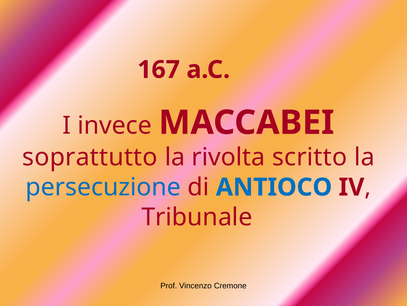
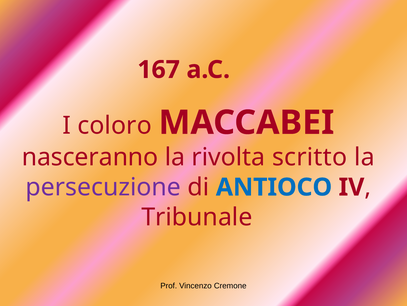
invece: invece -> coloro
soprattutto: soprattutto -> nasceranno
persecuzione colour: blue -> purple
